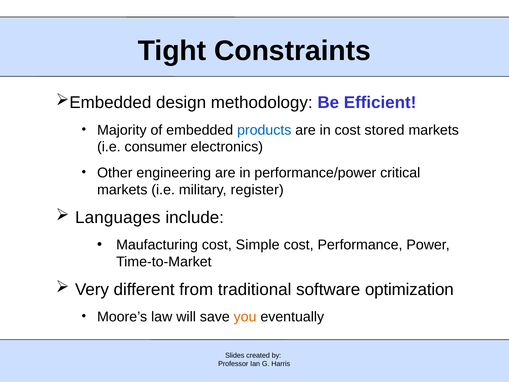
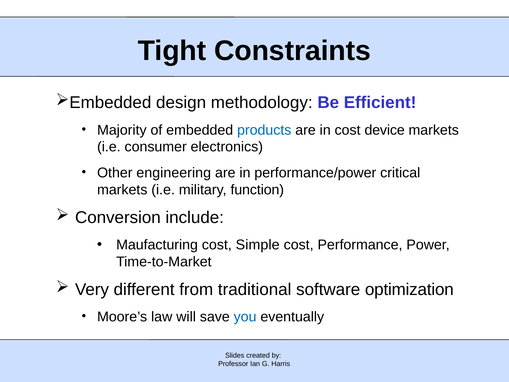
stored: stored -> device
register: register -> function
Languages: Languages -> Conversion
you colour: orange -> blue
